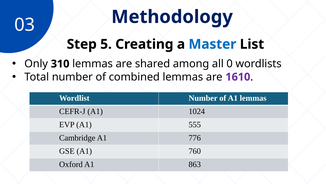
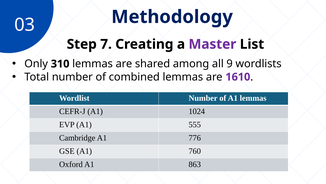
5: 5 -> 7
Master colour: blue -> purple
0: 0 -> 9
